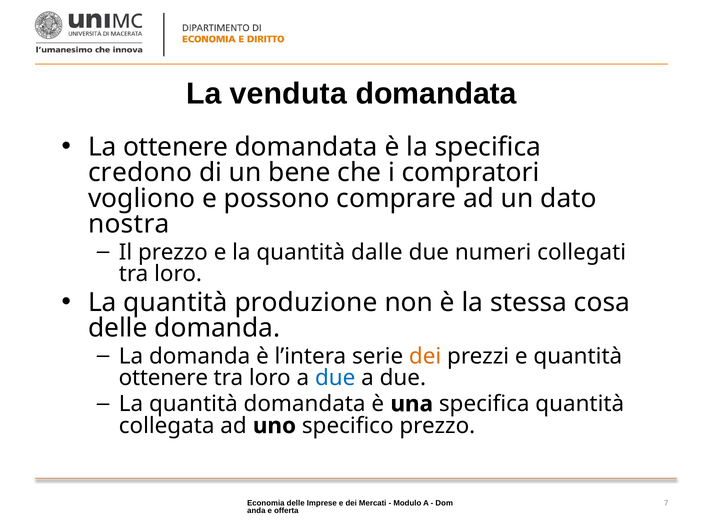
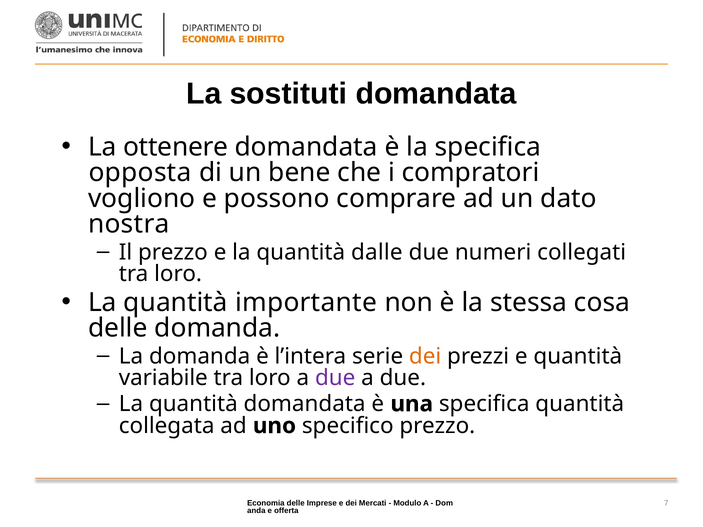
venduta: venduta -> sostituti
credono: credono -> opposta
produzione: produzione -> importante
ottenere at (163, 378): ottenere -> variabile
due at (335, 378) colour: blue -> purple
